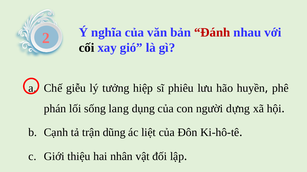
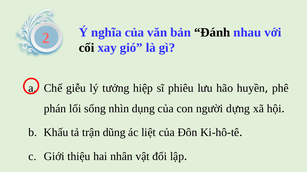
Đánh colour: red -> black
lang: lang -> nhìn
Cạnh: Cạnh -> Khấu
